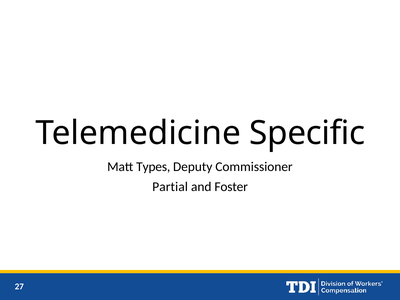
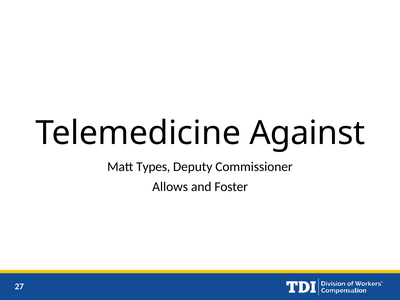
Specific: Specific -> Against
Partial: Partial -> Allows
